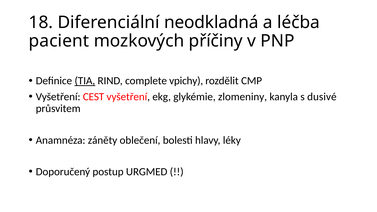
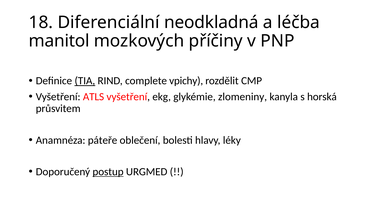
pacient: pacient -> manitol
CEST: CEST -> ATLS
dusivé: dusivé -> horská
záněty: záněty -> páteře
postup underline: none -> present
